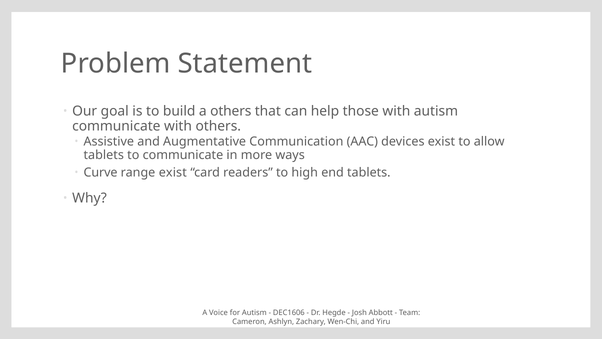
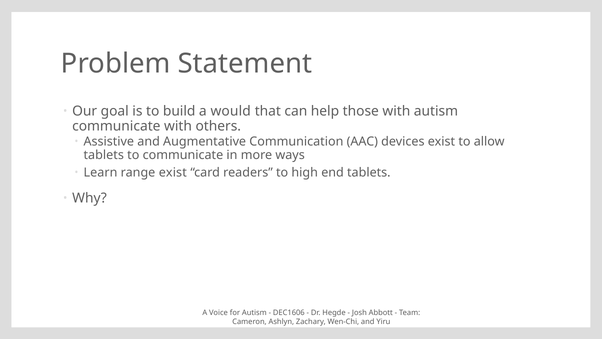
a others: others -> would
Curve: Curve -> Learn
